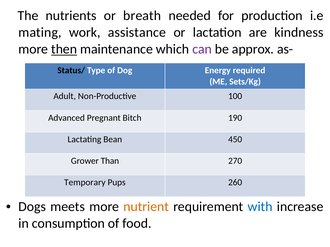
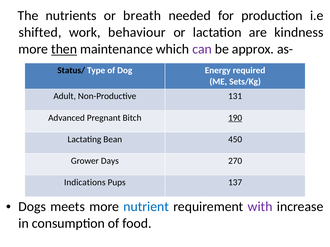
mating: mating -> shifted
assistance: assistance -> behaviour
100: 100 -> 131
190 underline: none -> present
Than: Than -> Days
Temporary: Temporary -> Indications
260: 260 -> 137
nutrient colour: orange -> blue
with colour: blue -> purple
